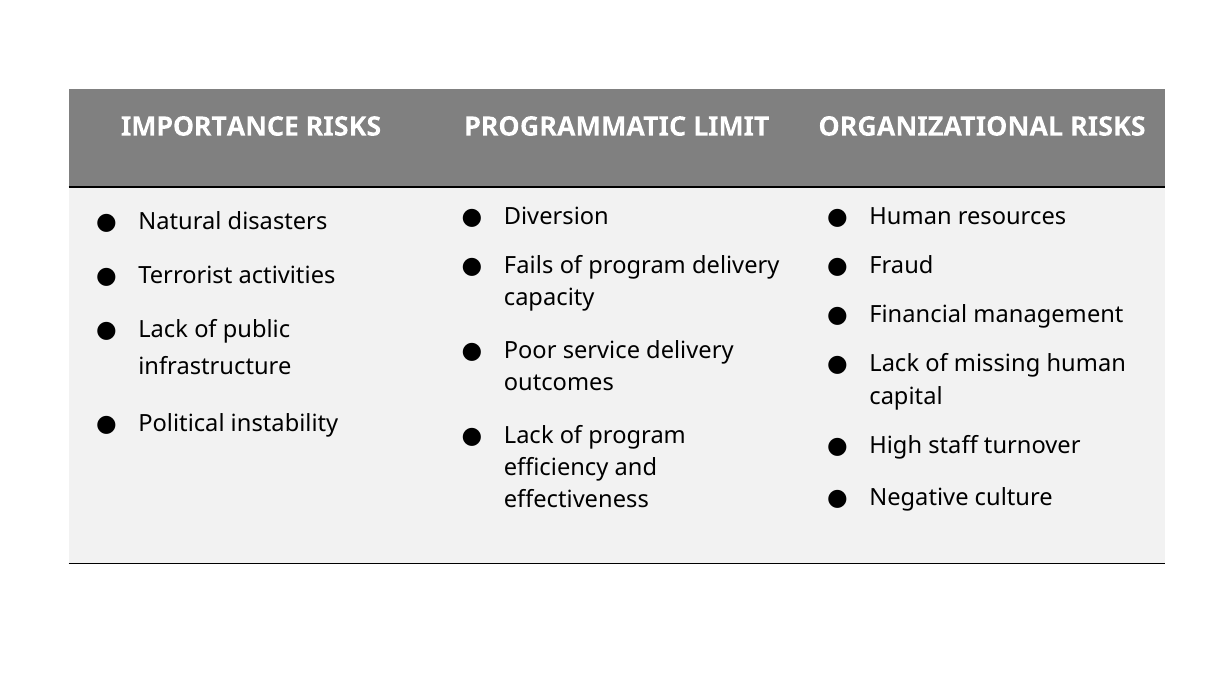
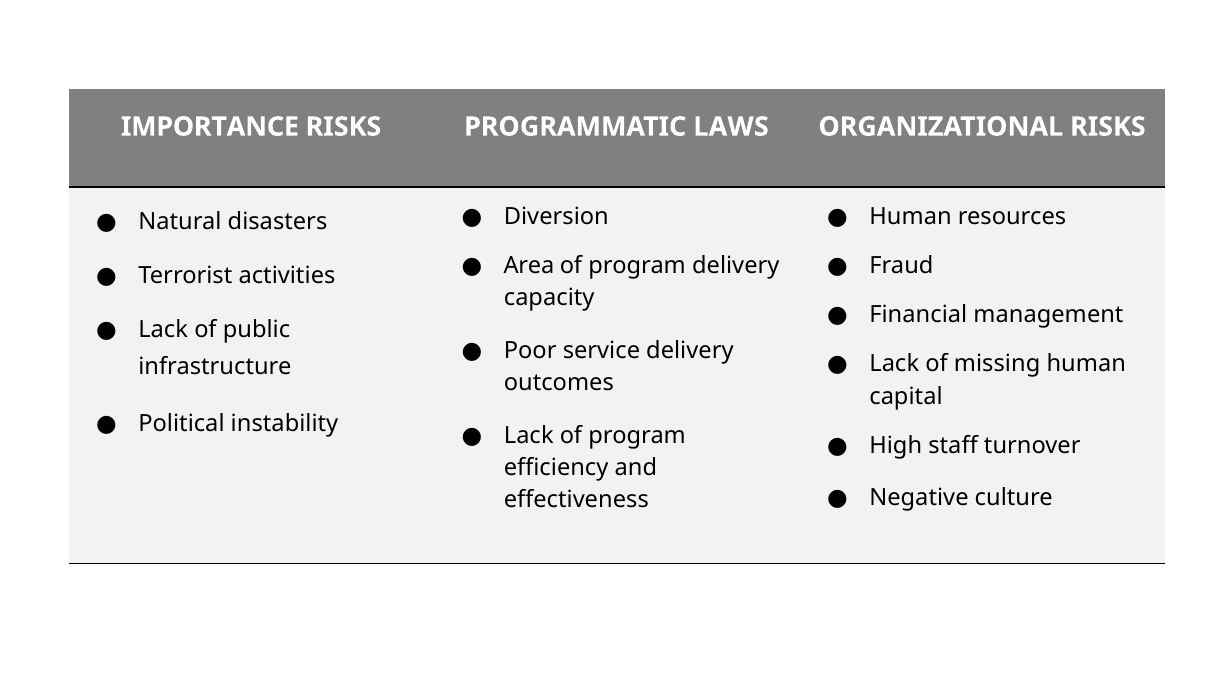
LIMIT: LIMIT -> LAWS
Fails: Fails -> Area
